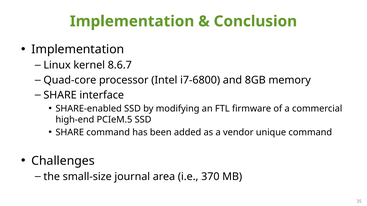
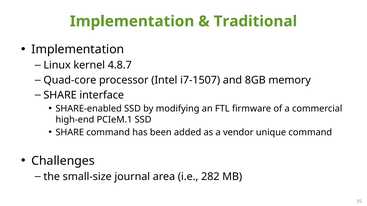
Conclusion: Conclusion -> Traditional
8.6.7: 8.6.7 -> 4.8.7
i7-6800: i7-6800 -> i7-1507
PCIeM.5: PCIeM.5 -> PCIeM.1
370: 370 -> 282
